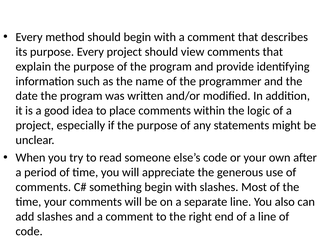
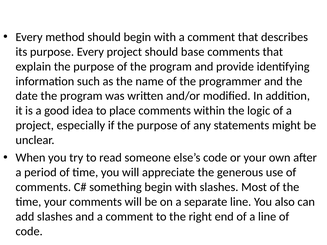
view: view -> base
